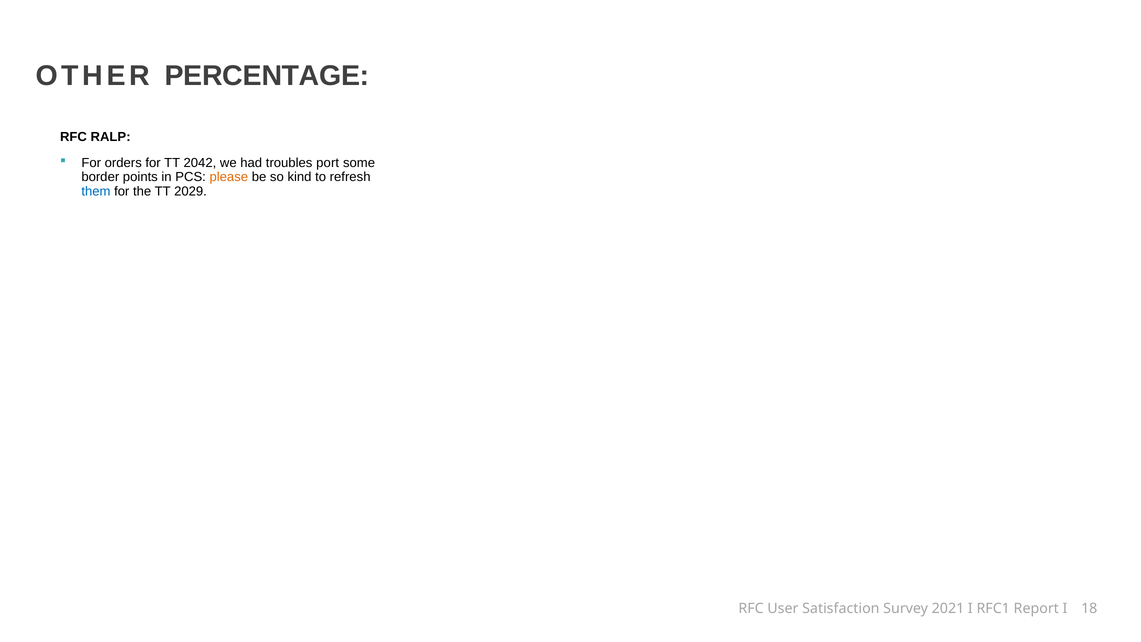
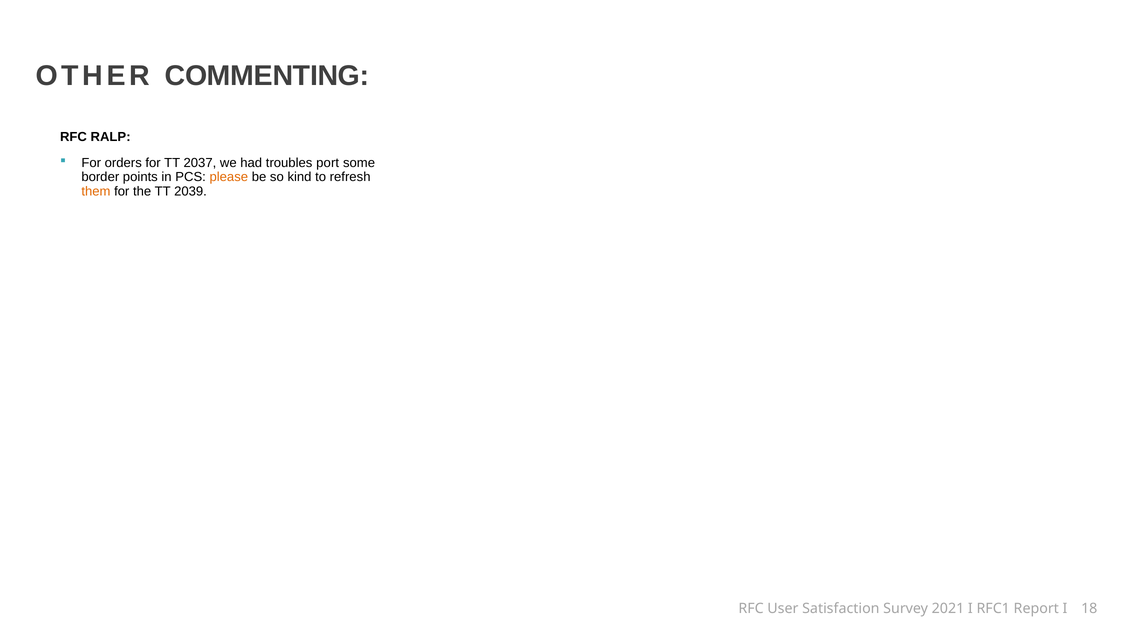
PERCENTAGE: PERCENTAGE -> COMMENTING
2042: 2042 -> 2037
them colour: blue -> orange
2029: 2029 -> 2039
